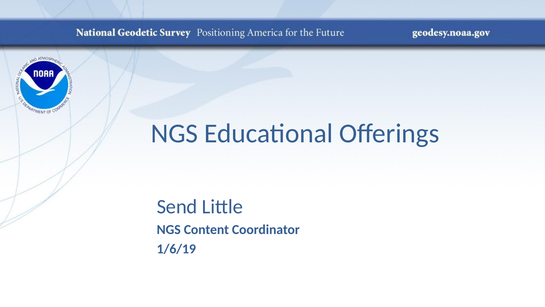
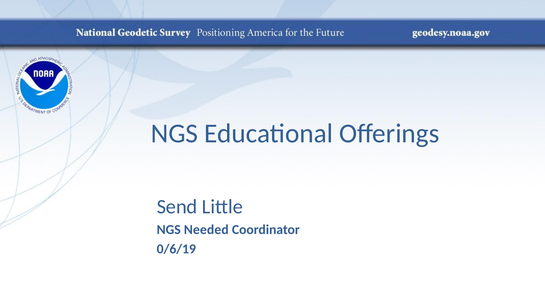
Content: Content -> Needed
1/6/19: 1/6/19 -> 0/6/19
